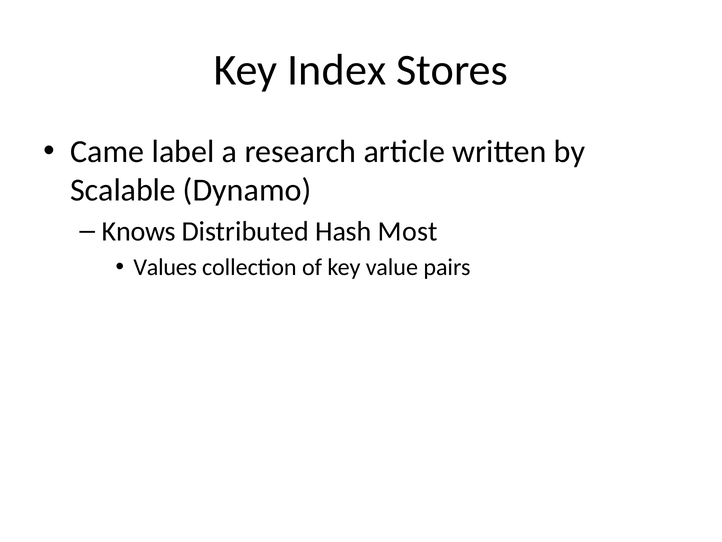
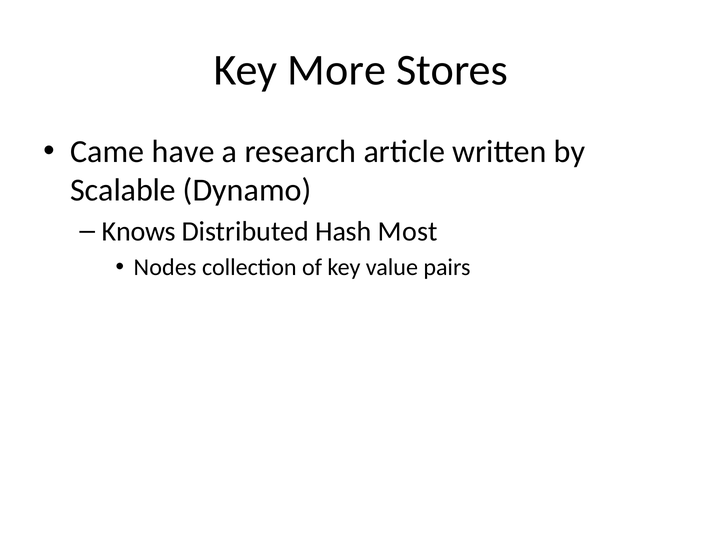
Index: Index -> More
label: label -> have
Values: Values -> Nodes
